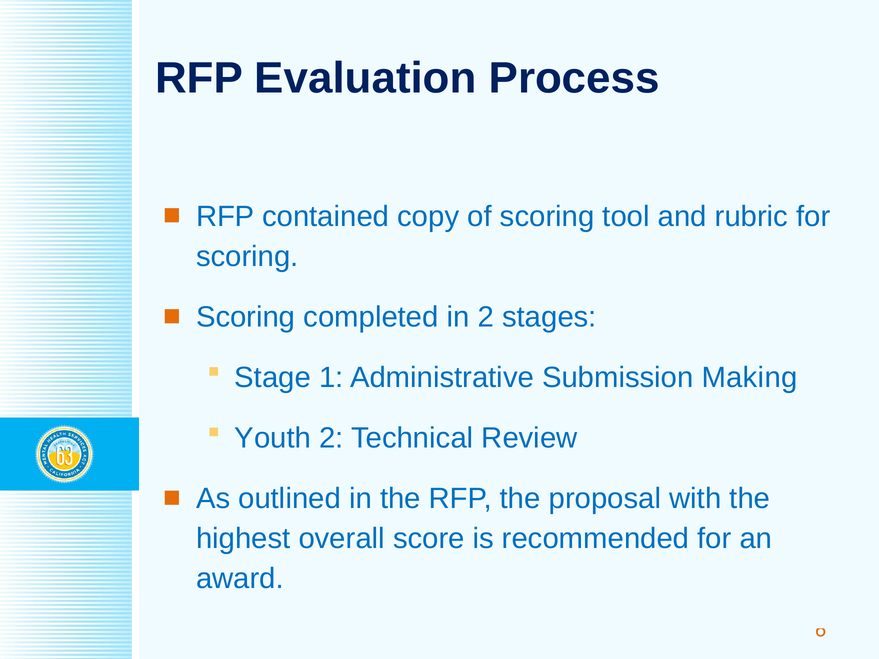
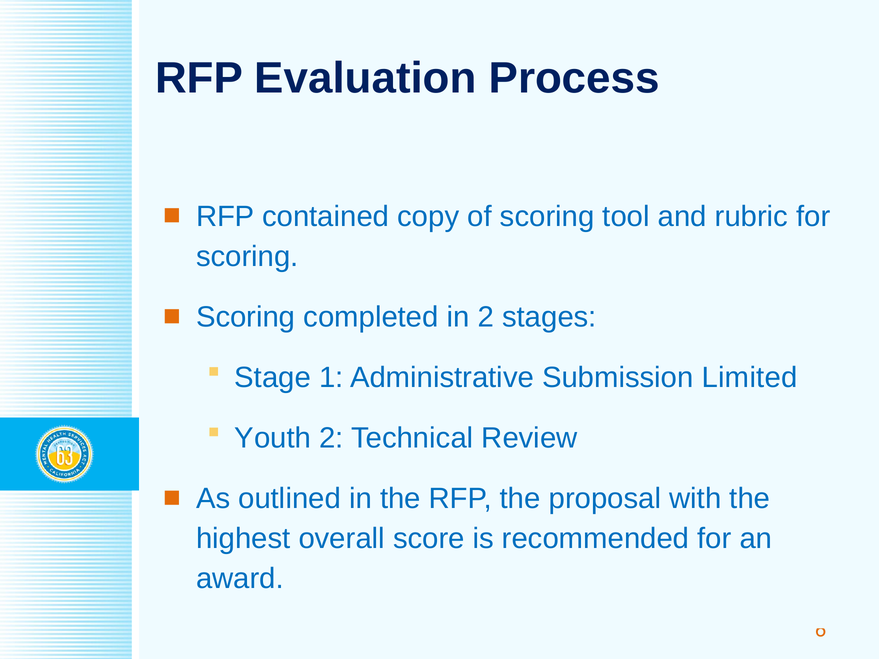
Making: Making -> Limited
